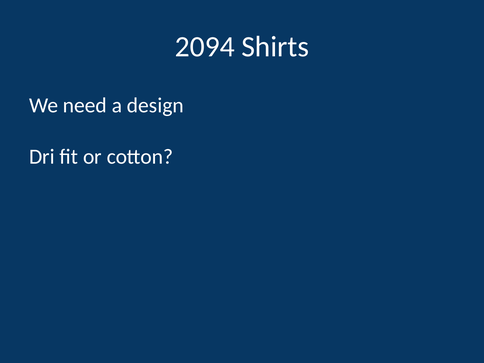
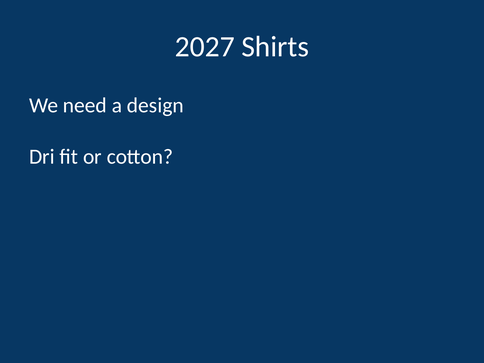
2094: 2094 -> 2027
